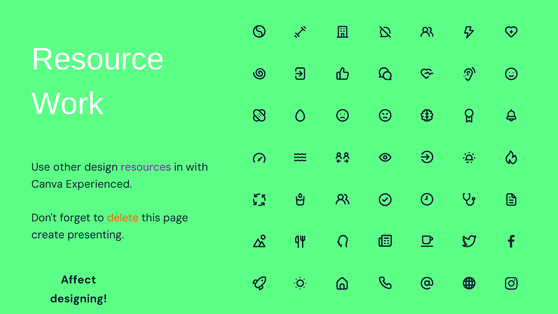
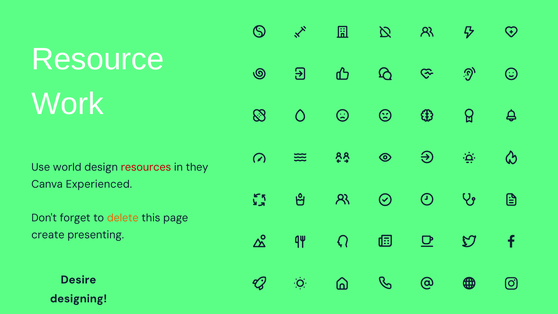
other: other -> world
resources colour: purple -> red
with: with -> they
Affect: Affect -> Desire
